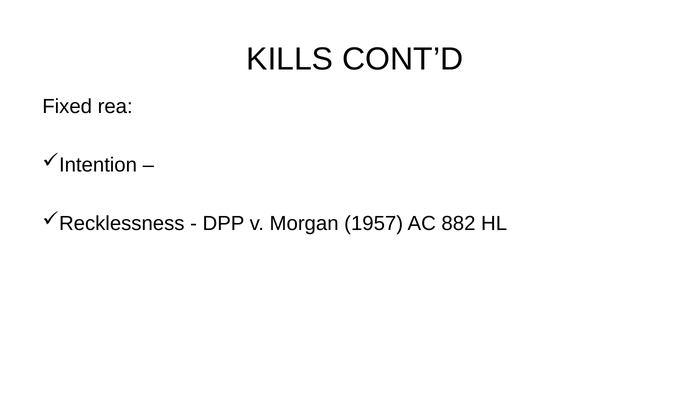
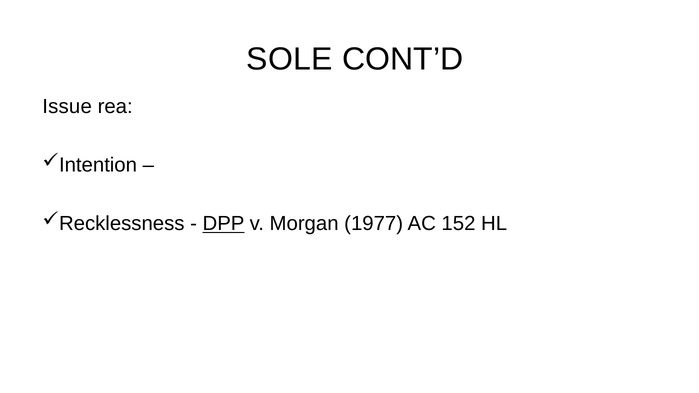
KILLS: KILLS -> SOLE
Fixed: Fixed -> Issue
DPP underline: none -> present
1957: 1957 -> 1977
882: 882 -> 152
